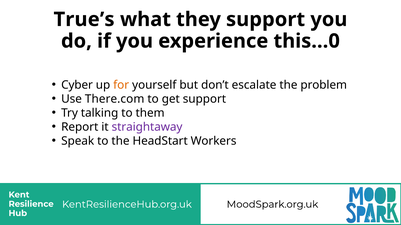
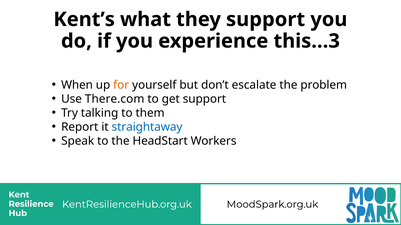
True’s: True’s -> Kent’s
this…0: this…0 -> this…3
Cyber: Cyber -> When
straightaway colour: purple -> blue
